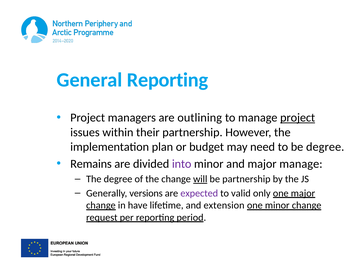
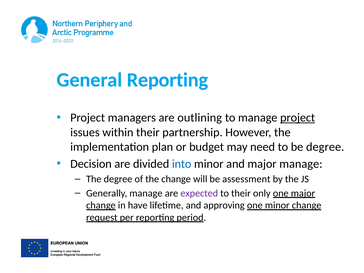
Remains: Remains -> Decision
into colour: purple -> blue
will underline: present -> none
be partnership: partnership -> assessment
Generally versions: versions -> manage
to valid: valid -> their
extension: extension -> approving
